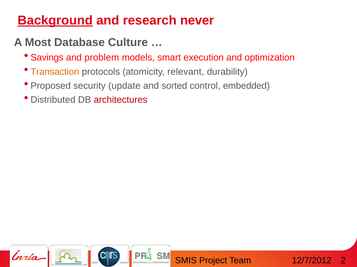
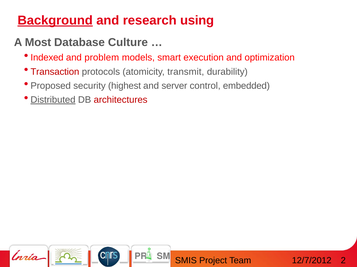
never: never -> using
Savings: Savings -> Indexed
Transaction colour: orange -> red
relevant: relevant -> transmit
update: update -> highest
sorted: sorted -> server
Distributed underline: none -> present
